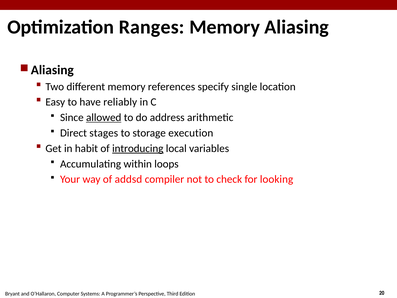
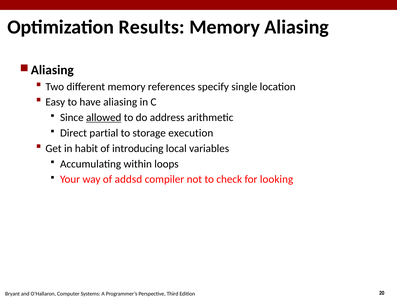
Ranges: Ranges -> Results
have reliably: reliably -> aliasing
stages: stages -> partial
introducing underline: present -> none
